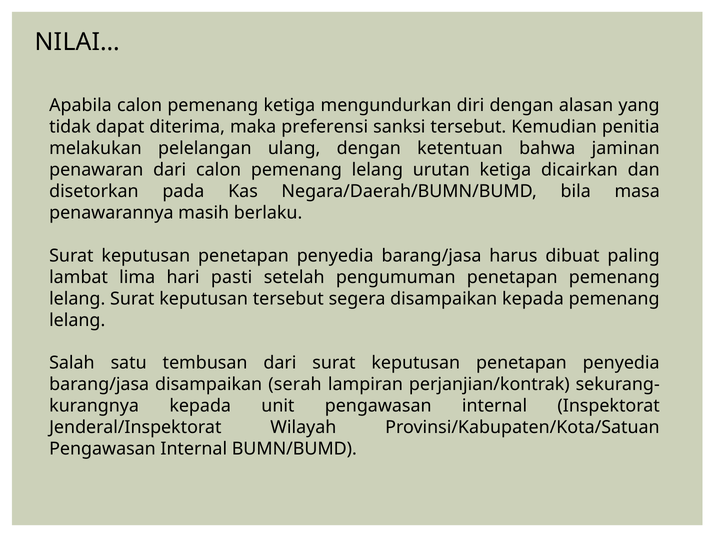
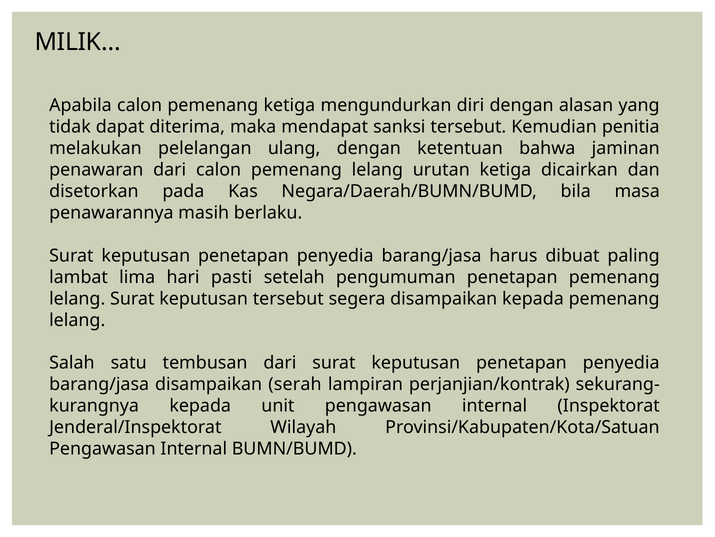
NILAI…: NILAI… -> MILIK…
preferensi: preferensi -> mendapat
